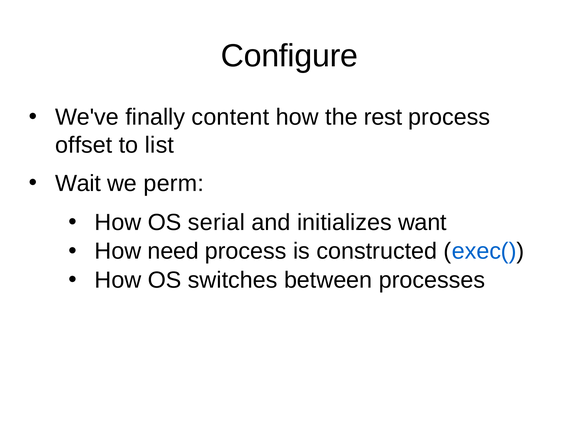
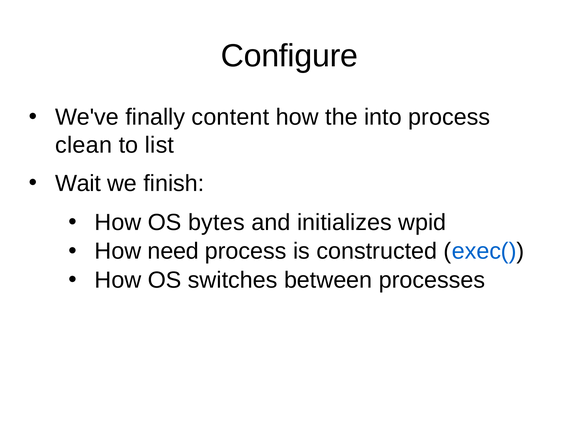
rest: rest -> into
offset: offset -> clean
perm: perm -> finish
serial: serial -> bytes
want: want -> wpid
